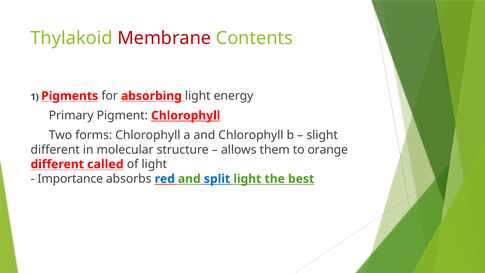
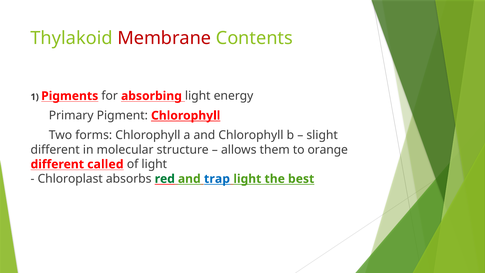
Importance: Importance -> Chloroplast
red colour: blue -> green
split: split -> trap
